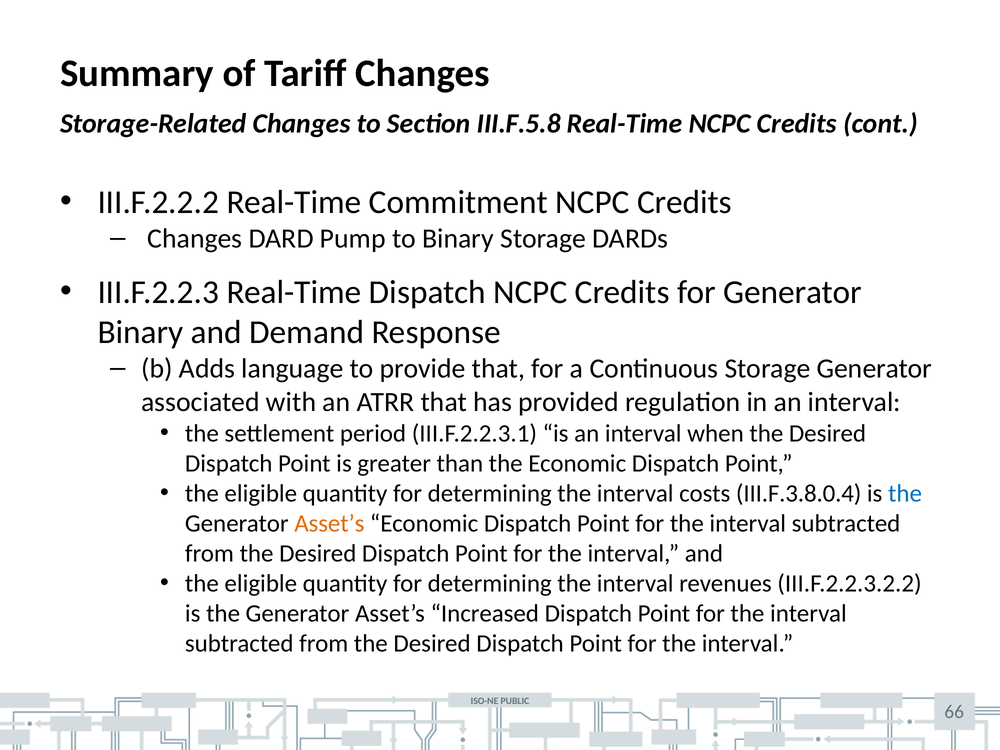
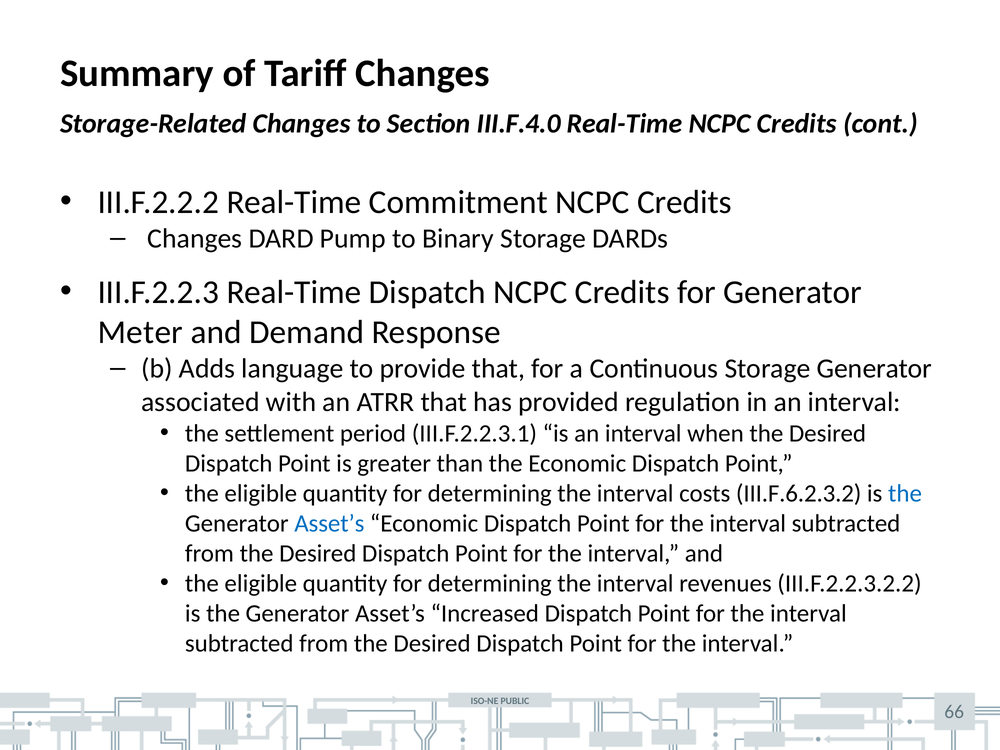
III.F.5.8: III.F.5.8 -> III.F.4.0
Binary at (140, 332): Binary -> Meter
III.F.3.8.0.4: III.F.3.8.0.4 -> III.F.6.2.3.2
Asset’s at (329, 523) colour: orange -> blue
